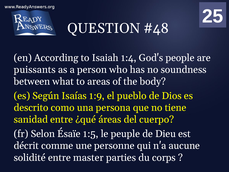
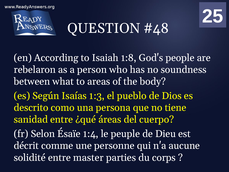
1:4: 1:4 -> 1:8
puissants: puissants -> rebelaron
1:9: 1:9 -> 1:3
1:5: 1:5 -> 1:4
